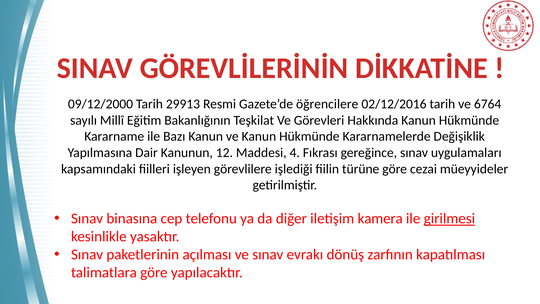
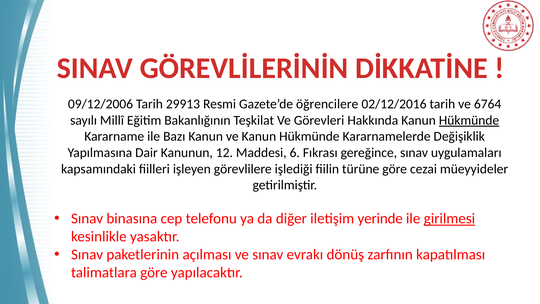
09/12/2000: 09/12/2000 -> 09/12/2006
Hükmünde at (469, 120) underline: none -> present
4: 4 -> 6
kamera: kamera -> yerinde
